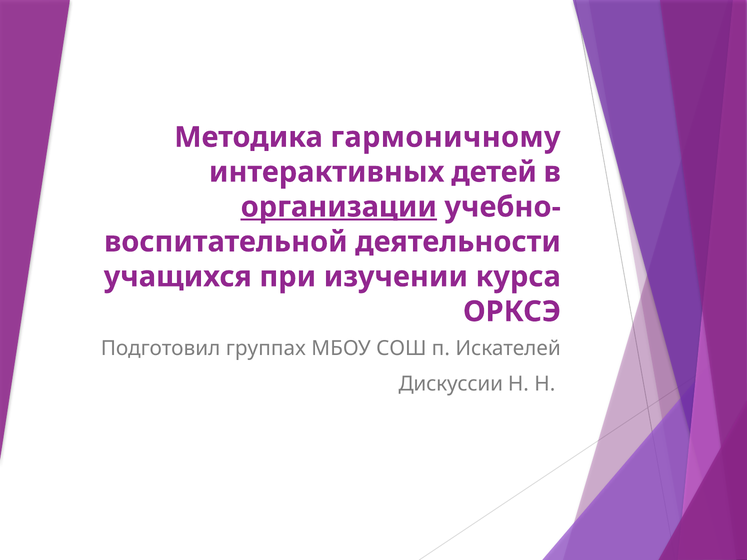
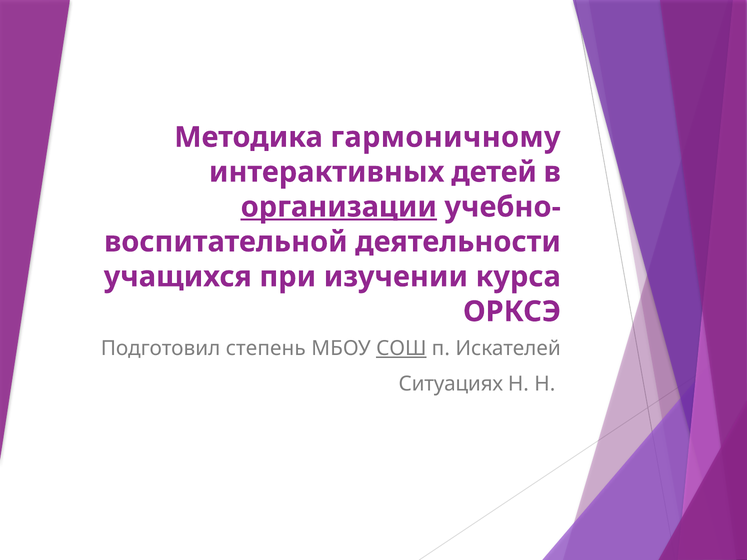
группах: группах -> степень
СОШ underline: none -> present
Дискуссии: Дискуссии -> Ситуациях
